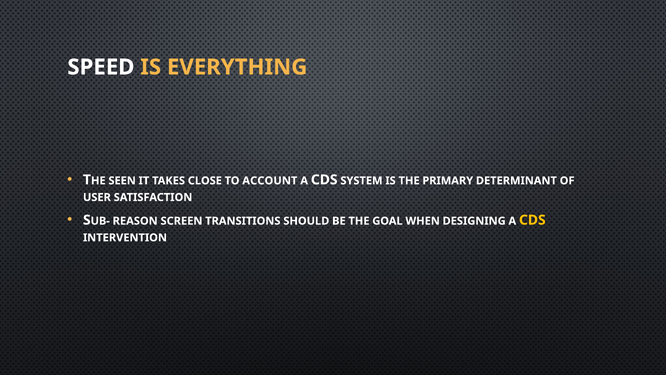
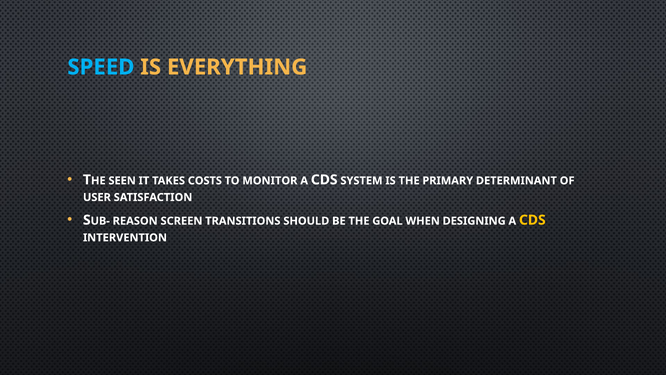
SPEED colour: white -> light blue
CLOSE: CLOSE -> COSTS
ACCOUNT: ACCOUNT -> MONITOR
